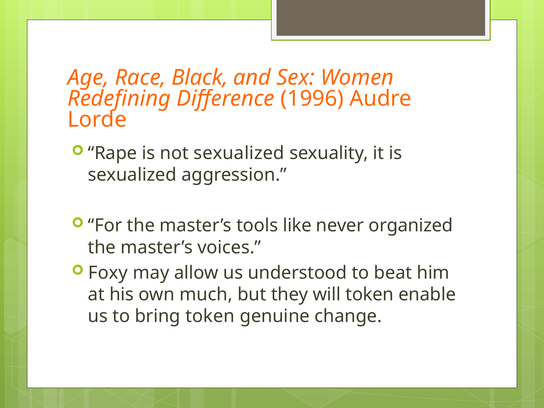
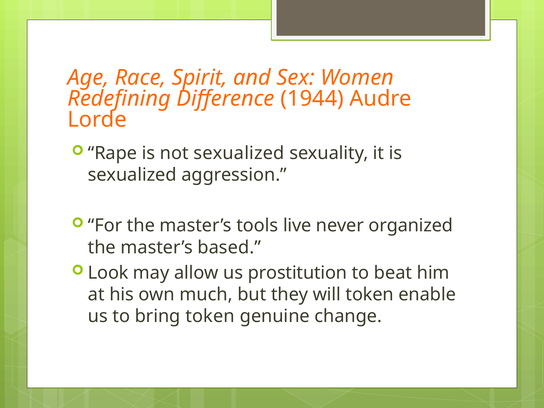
Black: Black -> Spirit
1996: 1996 -> 1944
like: like -> live
voices: voices -> based
Foxy: Foxy -> Look
understood: understood -> prostitution
